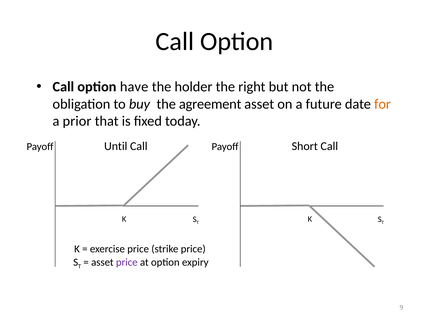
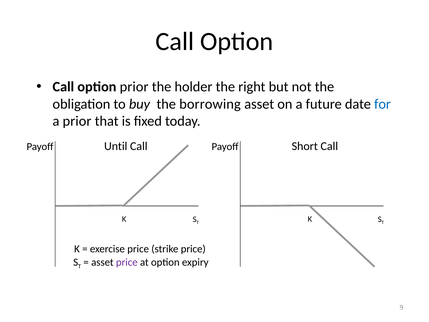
option have: have -> prior
agreement: agreement -> borrowing
for colour: orange -> blue
